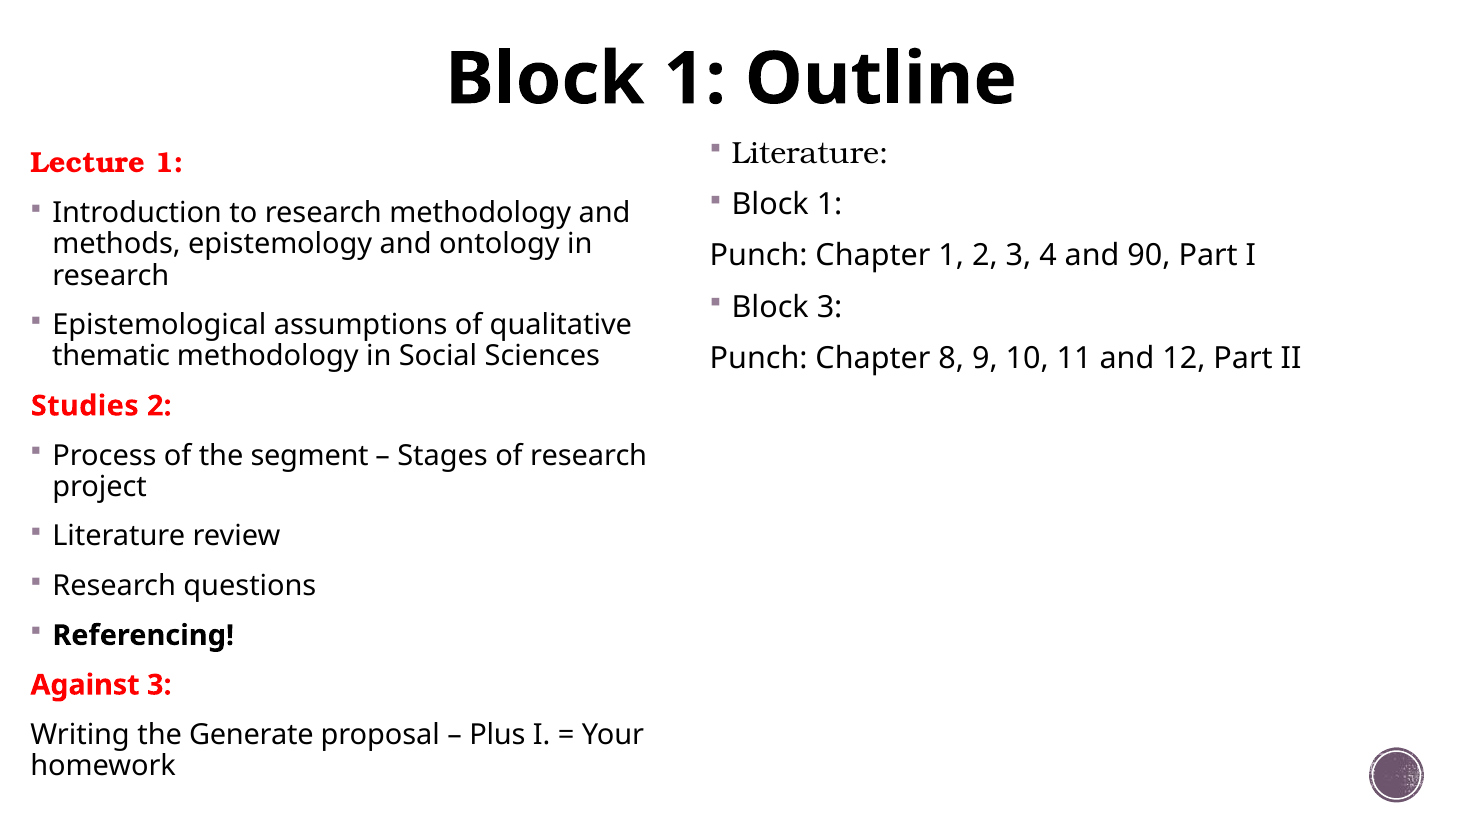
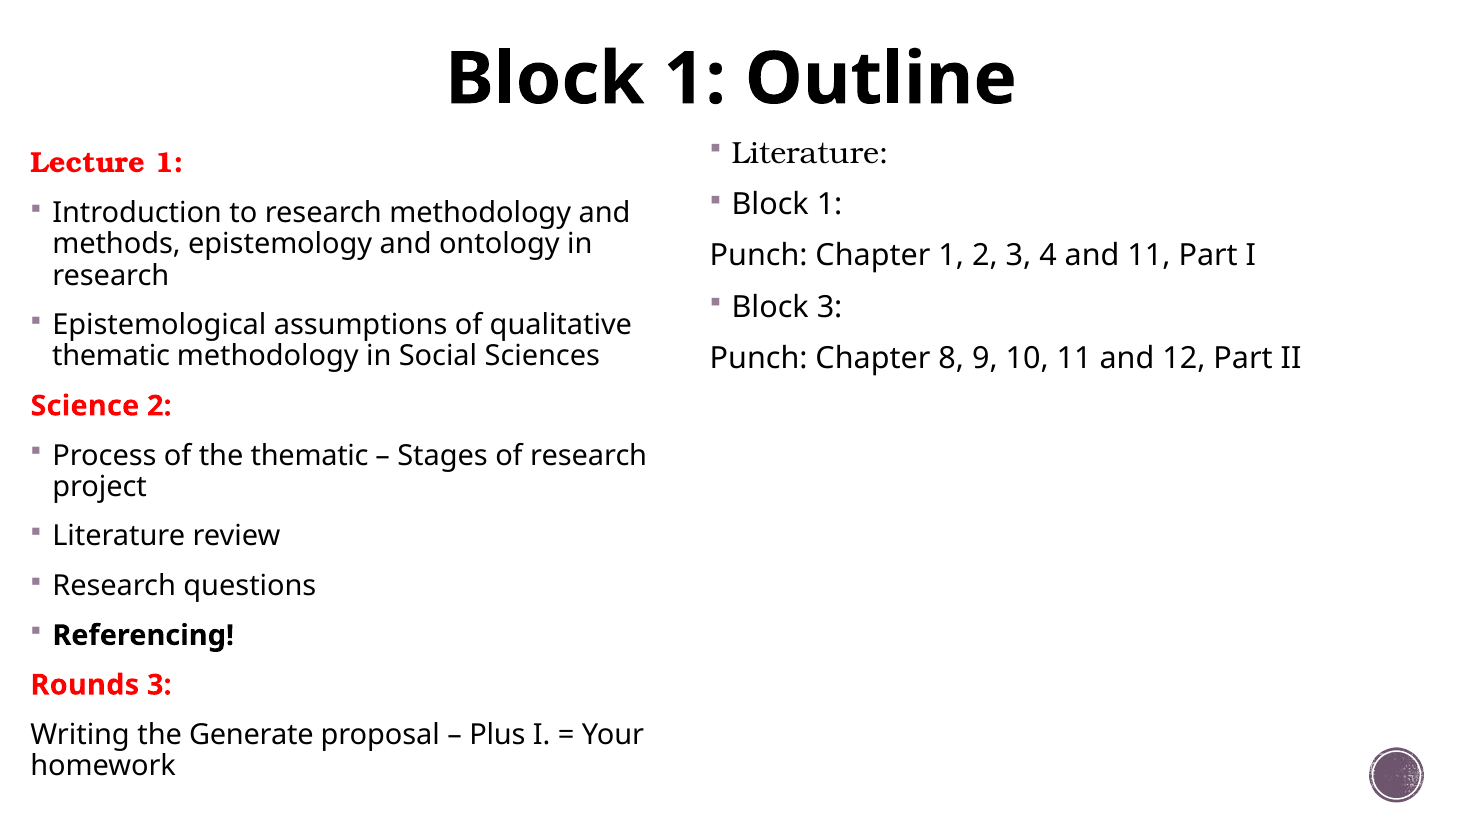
and 90: 90 -> 11
Studies: Studies -> Science
the segment: segment -> thematic
Against: Against -> Rounds
